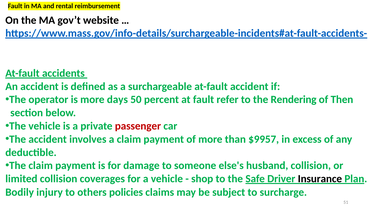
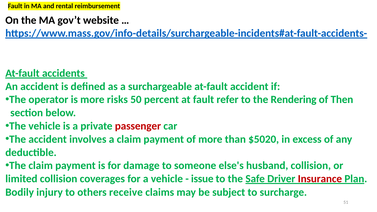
days: days -> risks
$9957: $9957 -> $5020
shop: shop -> issue
Insurance colour: black -> red
policies: policies -> receive
